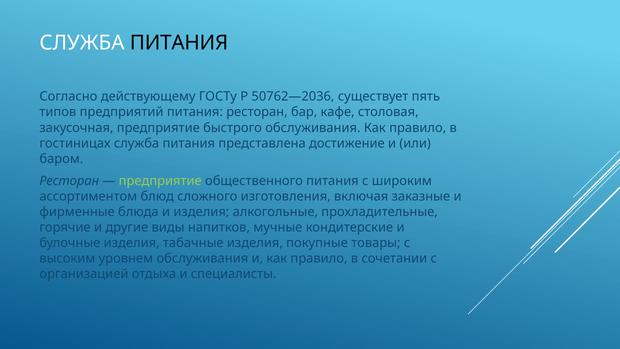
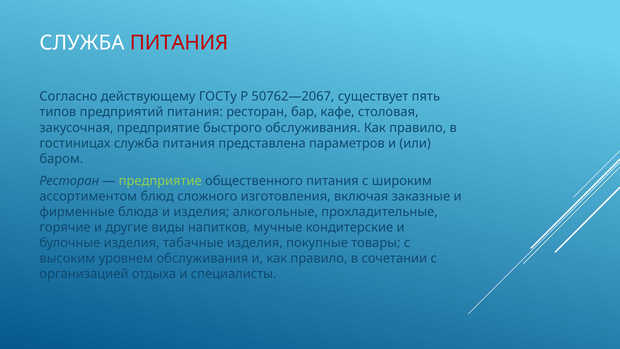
ПИТАНИЯ at (179, 43) colour: black -> red
50762—2036: 50762—2036 -> 50762—2067
достижение: достижение -> параметров
